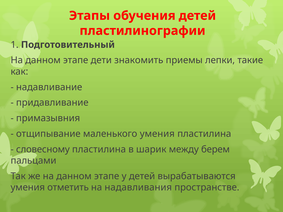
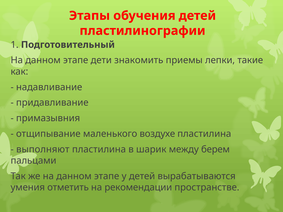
маленького умения: умения -> воздухе
словесному: словесному -> выполняют
надавливания: надавливания -> рекомендации
